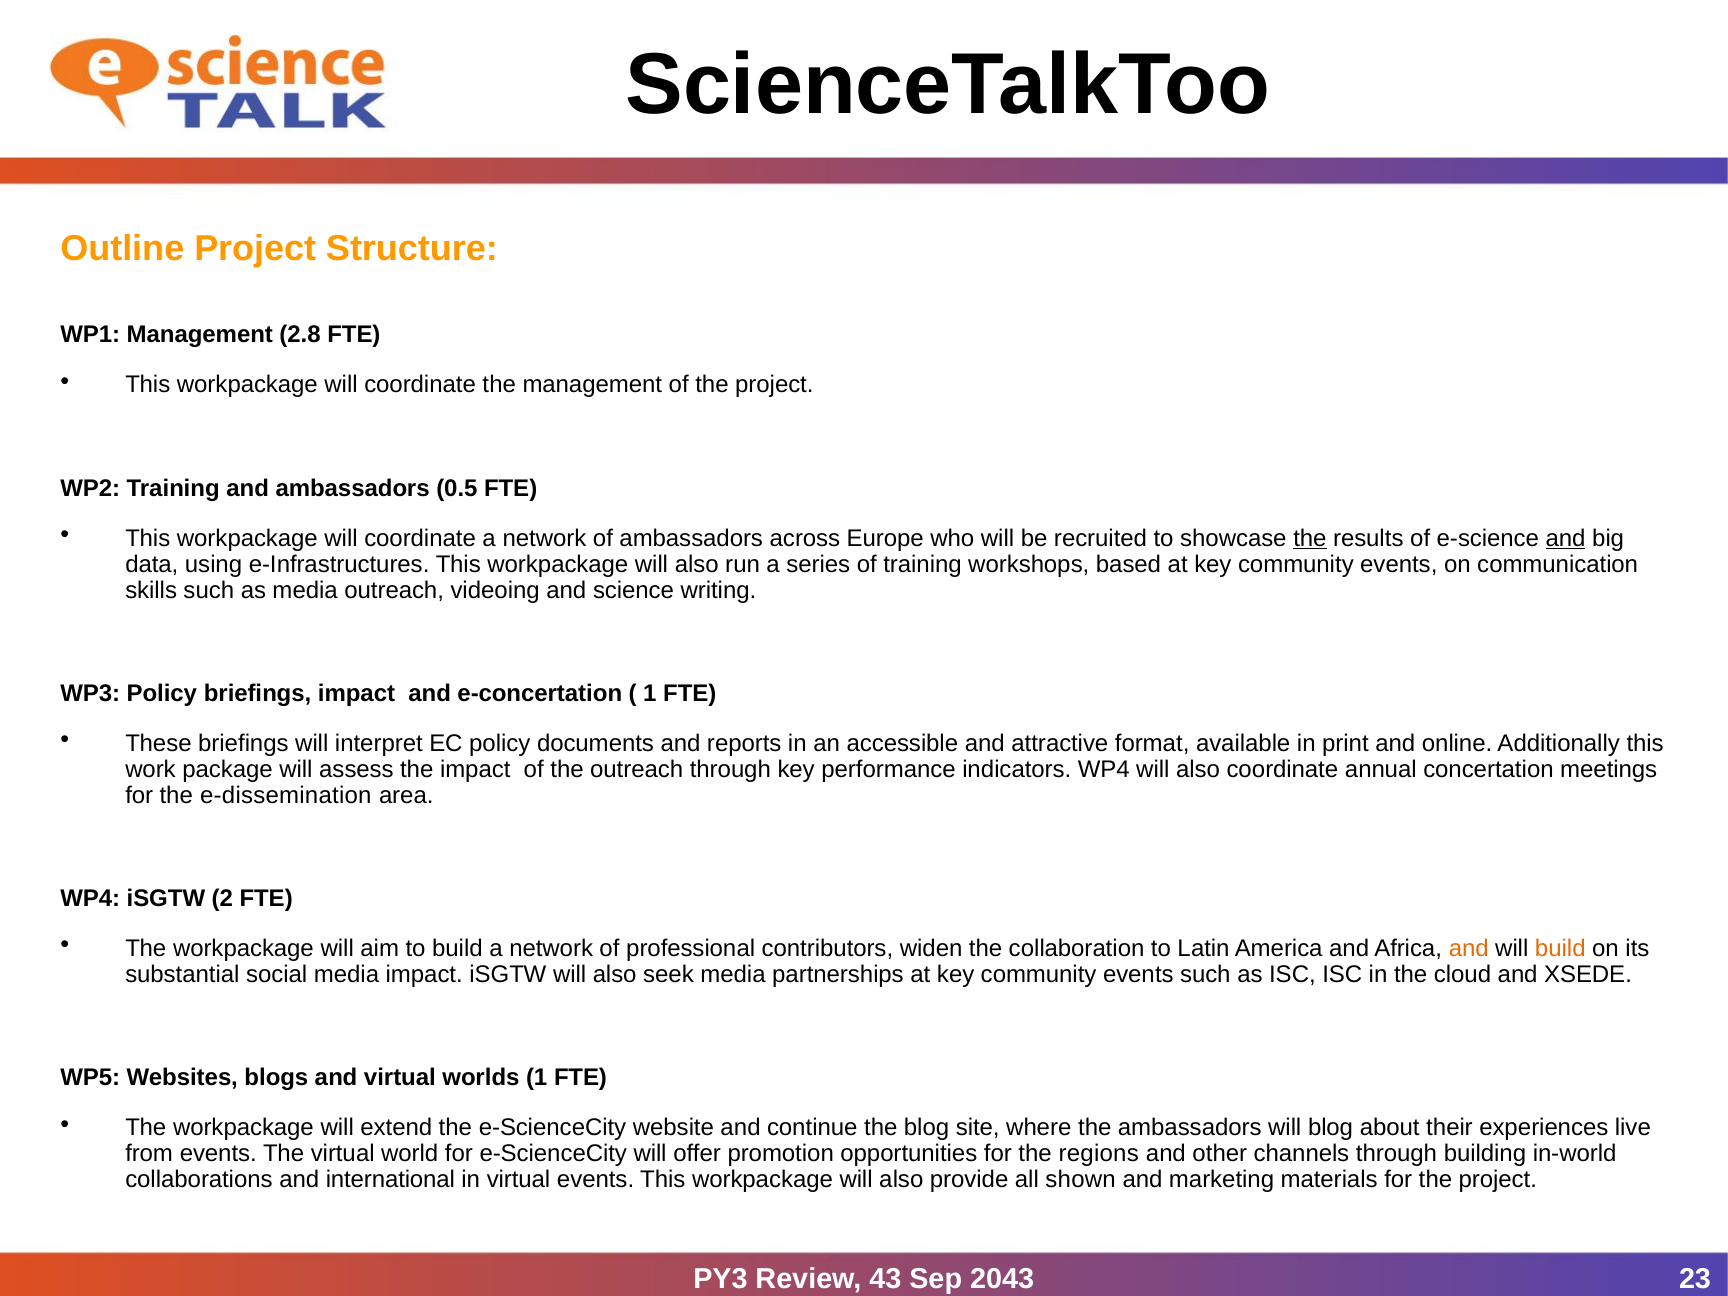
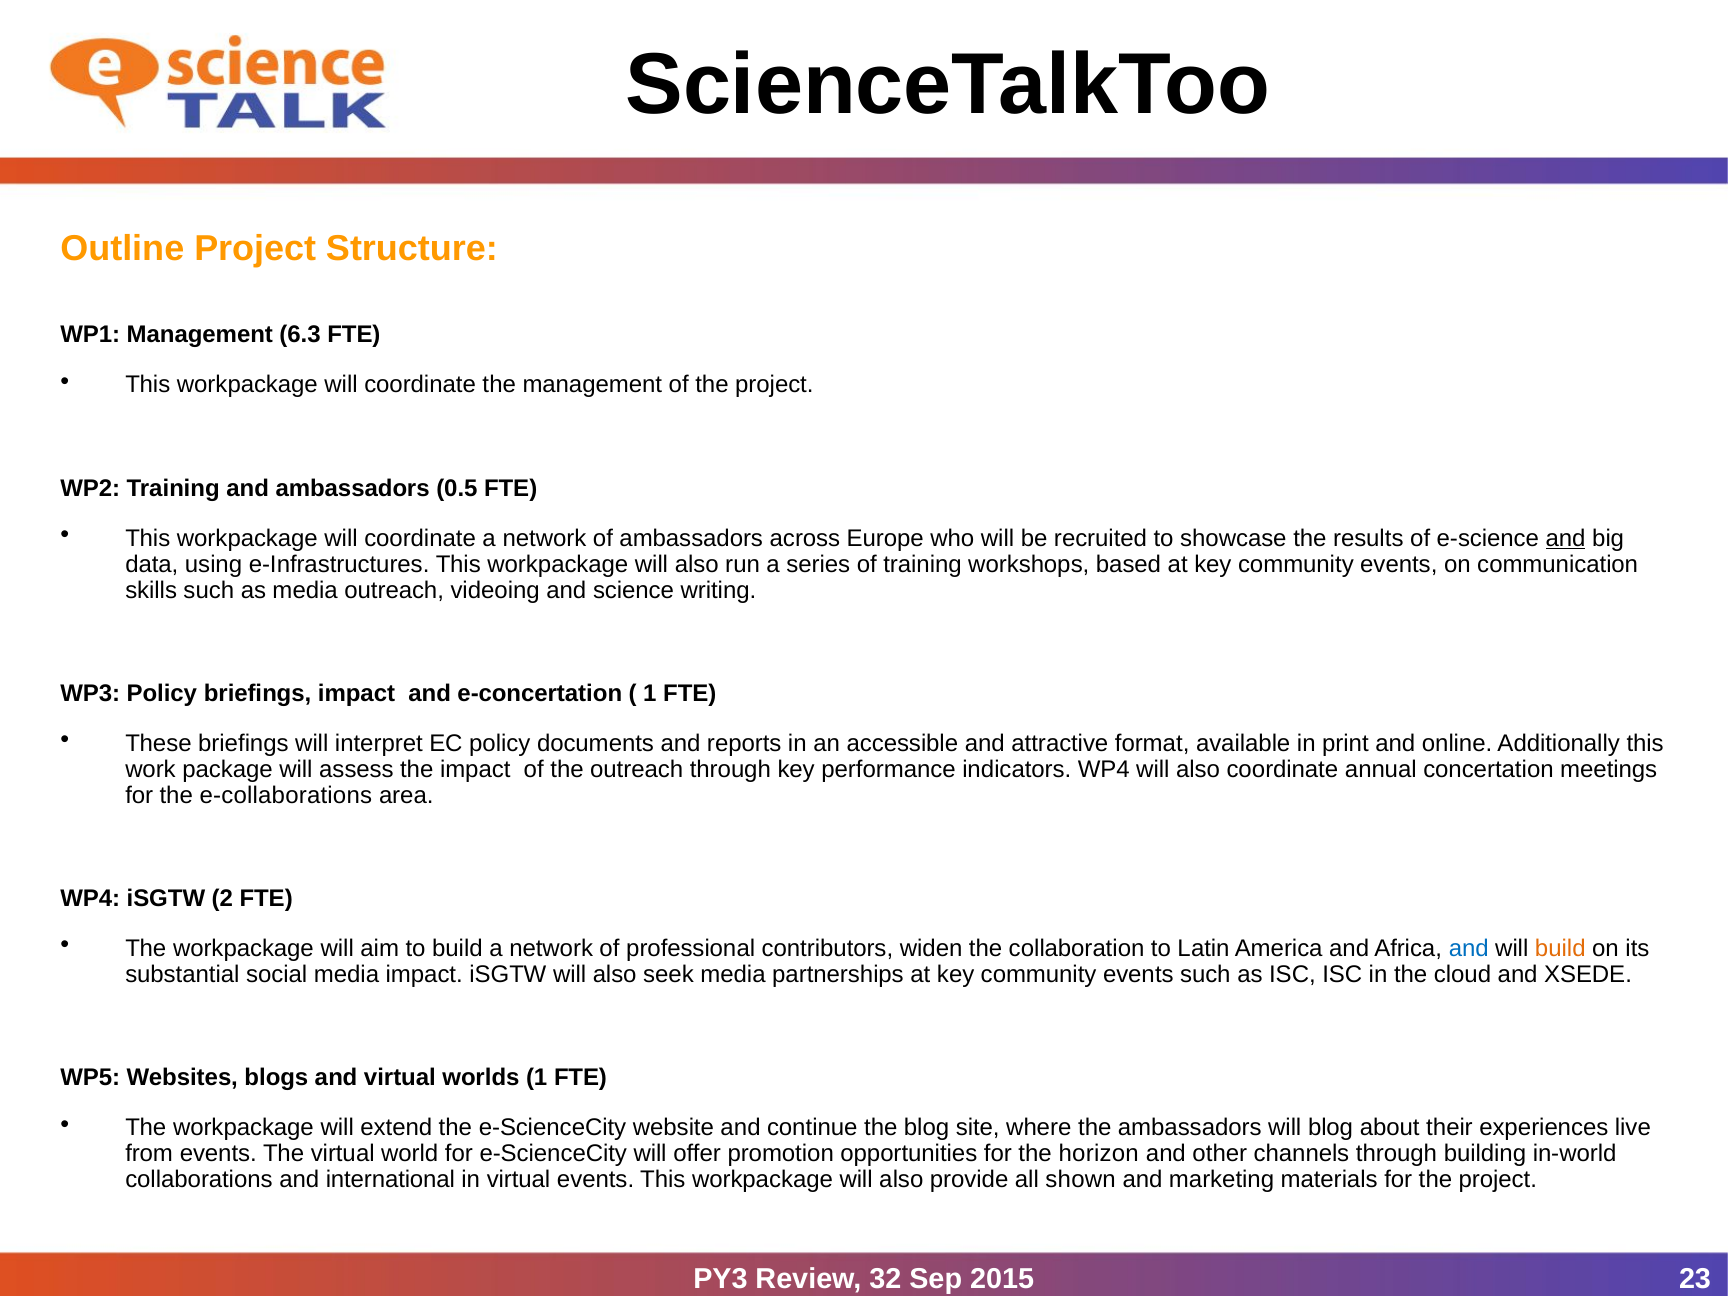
2.8: 2.8 -> 6.3
the at (1310, 538) underline: present -> none
e-dissemination: e-dissemination -> e-collaborations
and at (1469, 949) colour: orange -> blue
regions: regions -> horizon
43: 43 -> 32
2043: 2043 -> 2015
